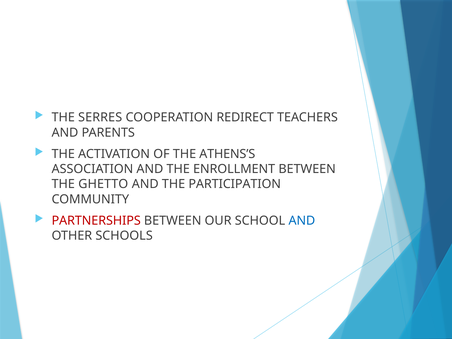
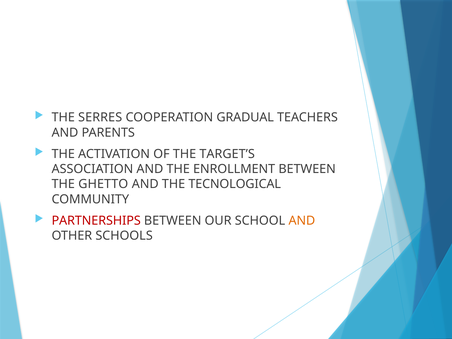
REDIRECT: REDIRECT -> GRADUAL
ATHENS’S: ATHENS’S -> TARGET’S
PARTICIPATION: PARTICIPATION -> TECNOLOGICAL
AND at (302, 221) colour: blue -> orange
